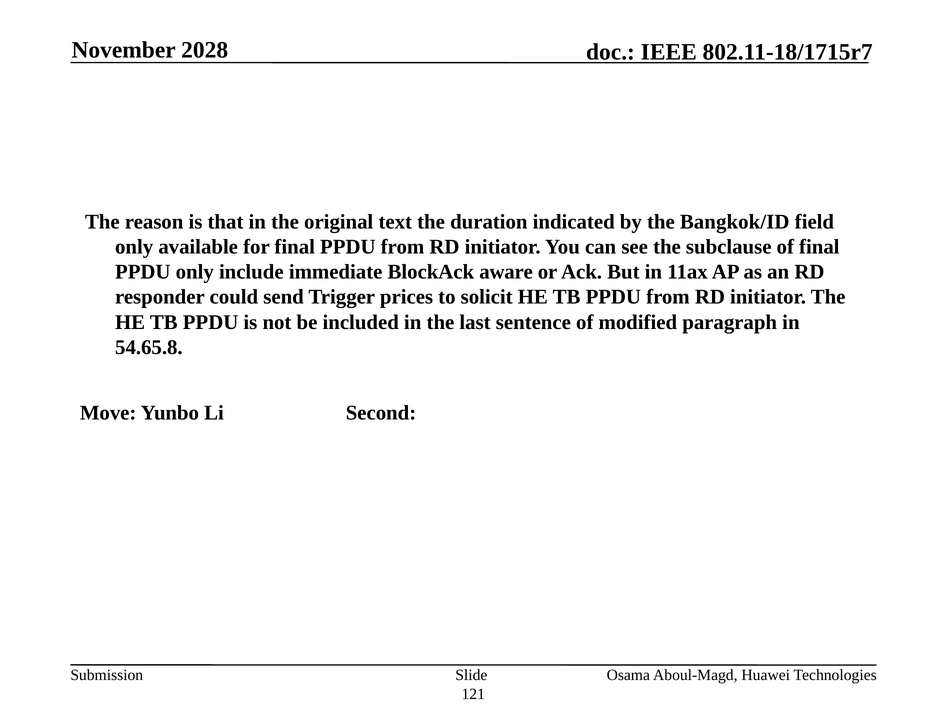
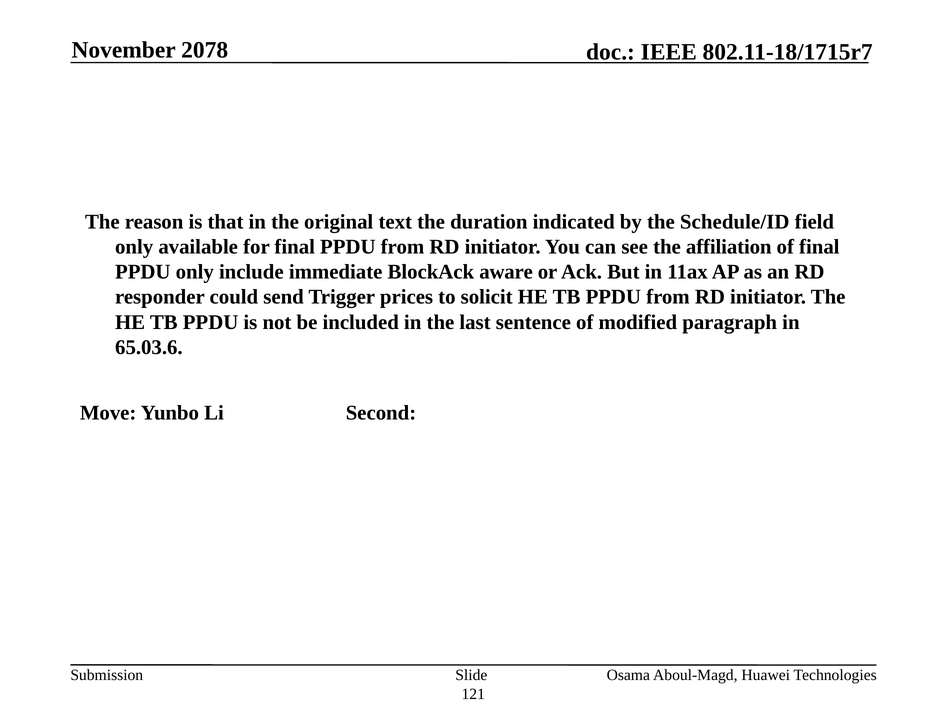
2028: 2028 -> 2078
Bangkok/ID: Bangkok/ID -> Schedule/ID
subclause: subclause -> affiliation
54.65.8: 54.65.8 -> 65.03.6
